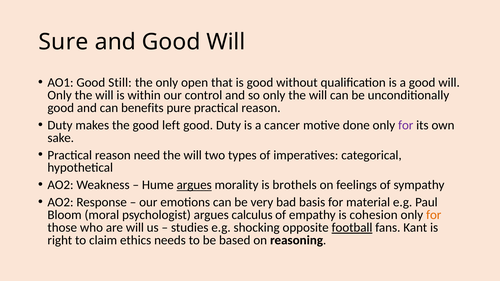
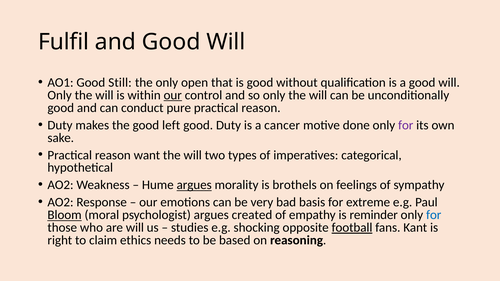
Sure: Sure -> Fulfil
our at (173, 95) underline: none -> present
benefits: benefits -> conduct
need: need -> want
material: material -> extreme
Bloom underline: none -> present
calculus: calculus -> created
cohesion: cohesion -> reminder
for at (434, 215) colour: orange -> blue
